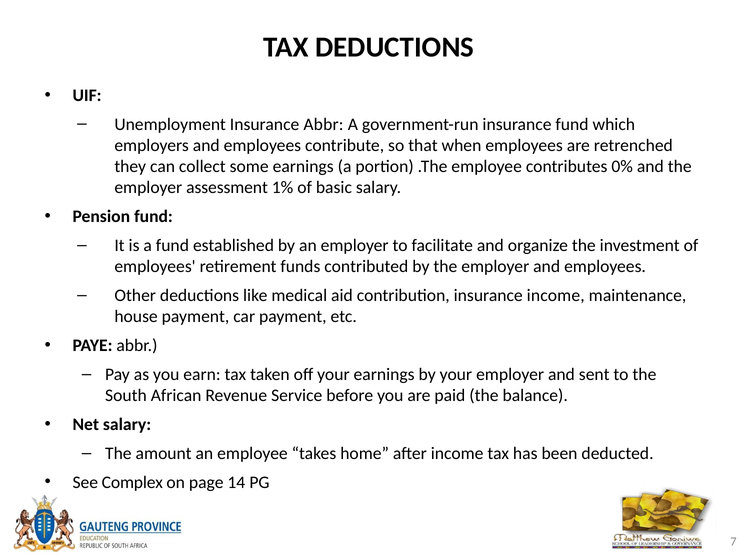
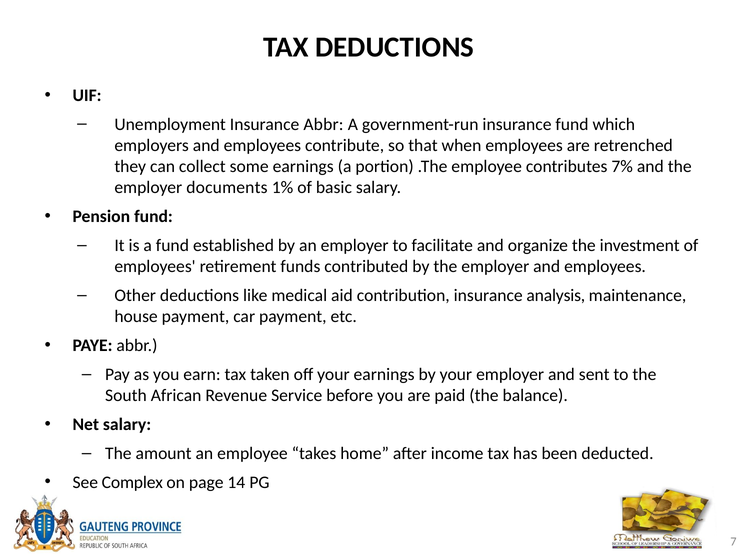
0%: 0% -> 7%
assessment: assessment -> documents
insurance income: income -> analysis
